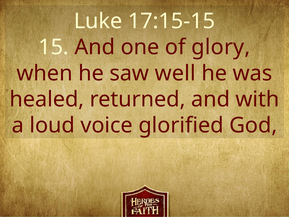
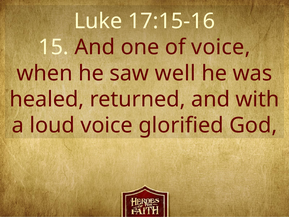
17:15-15: 17:15-15 -> 17:15-16
of glory: glory -> voice
